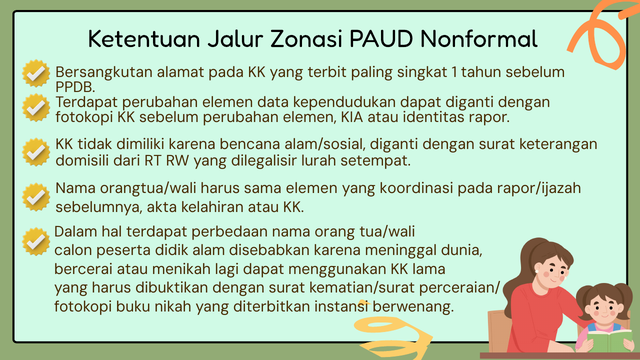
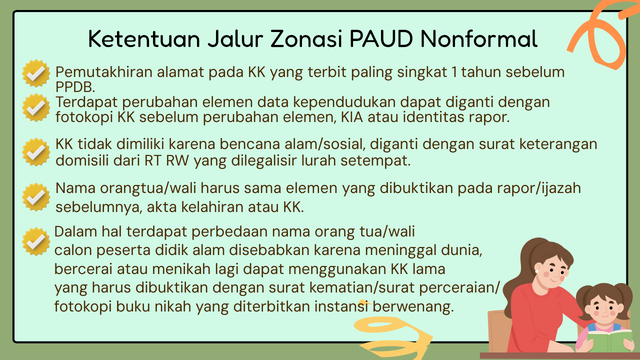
Bersangkutan: Bersangkutan -> Pemutakhiran
yang koordinasi: koordinasi -> dibuktikan
